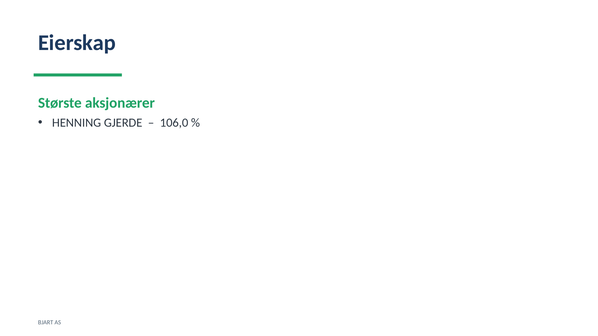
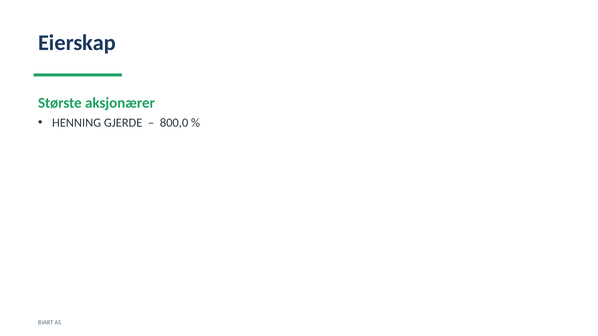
106,0: 106,0 -> 800,0
